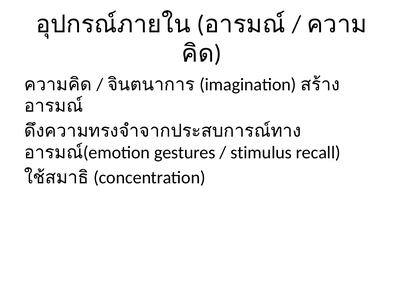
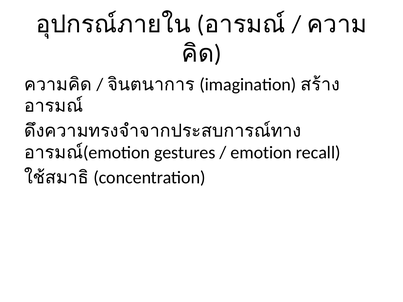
stimulus at (261, 153): stimulus -> emotion
